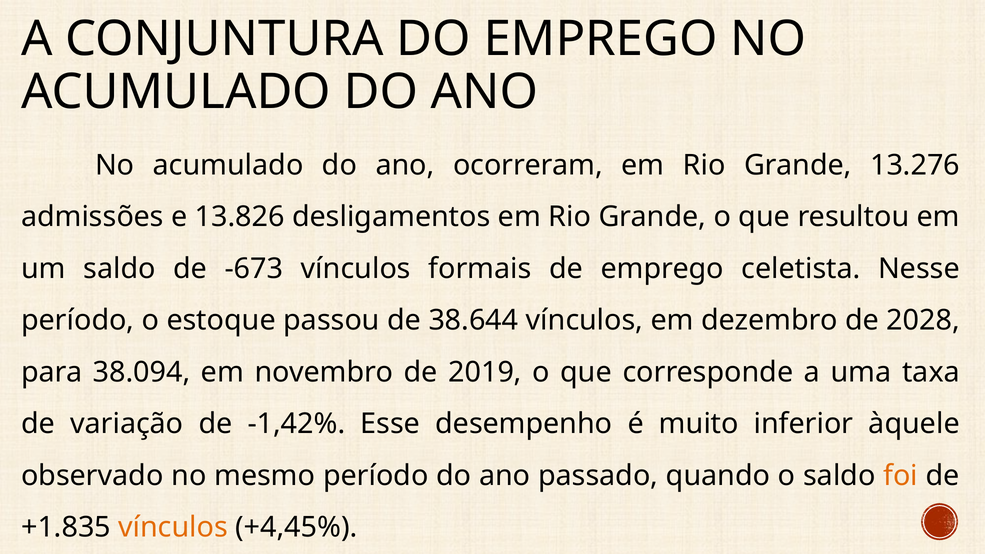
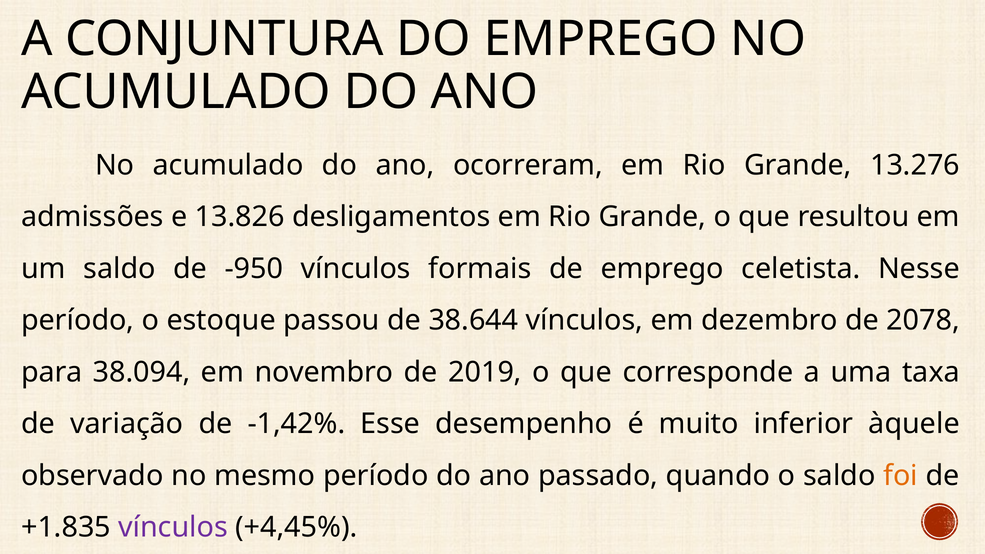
-673: -673 -> -950
2028: 2028 -> 2078
vínculos at (173, 527) colour: orange -> purple
